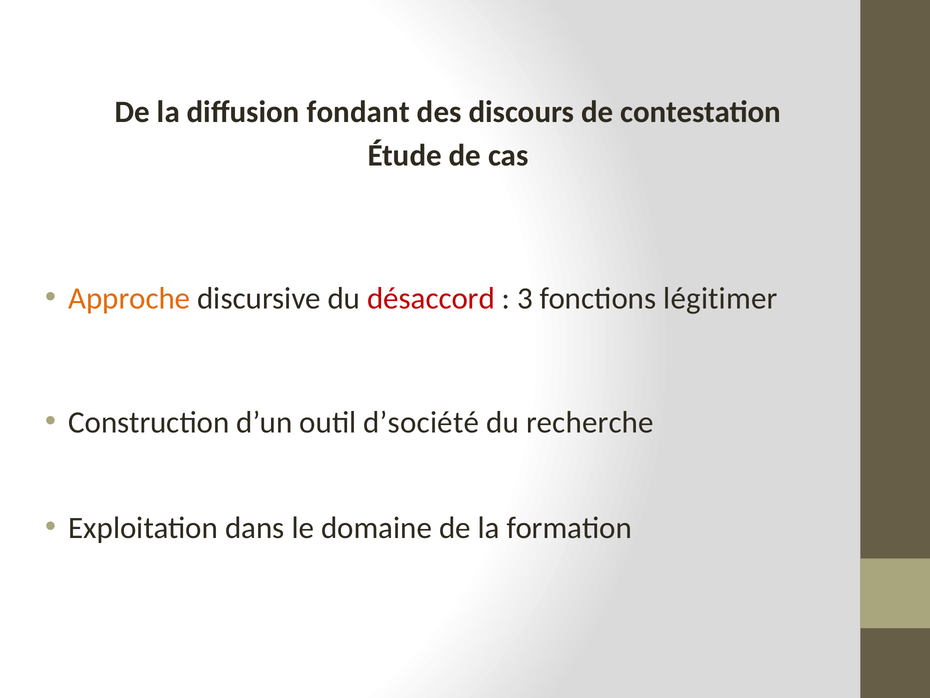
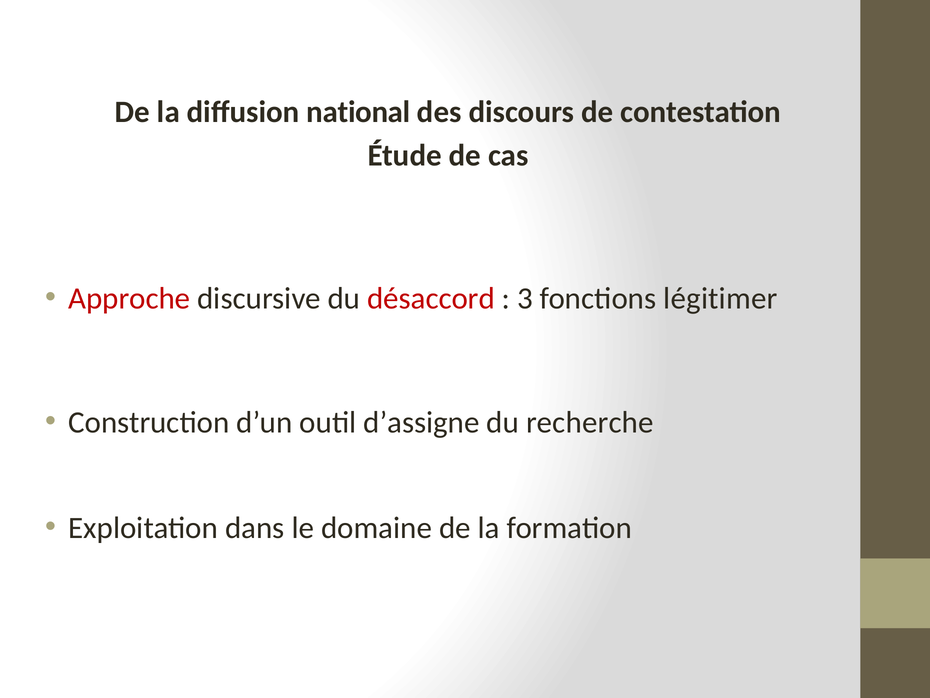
fondant: fondant -> national
Approche colour: orange -> red
d’société: d’société -> d’assigne
